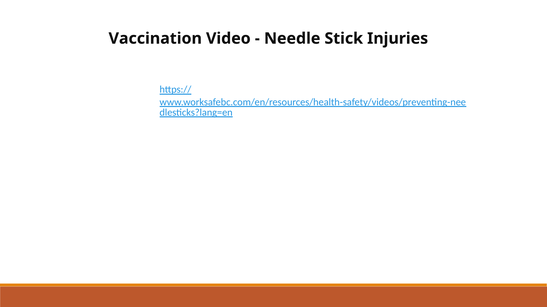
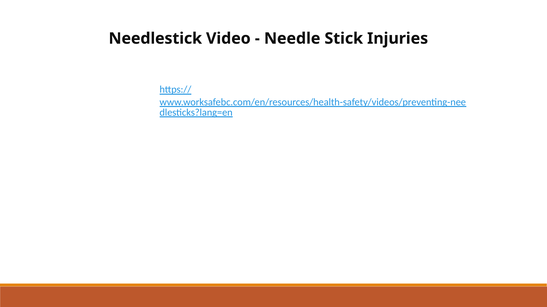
Vaccination: Vaccination -> Needlestick
